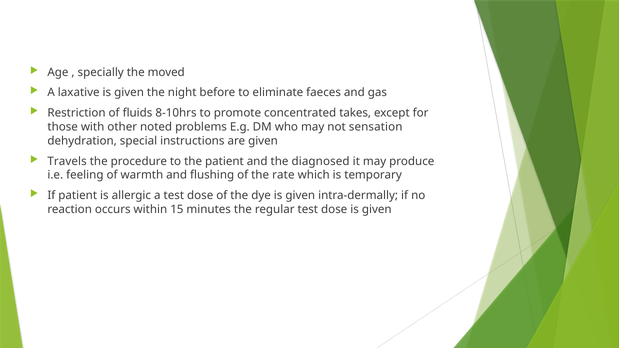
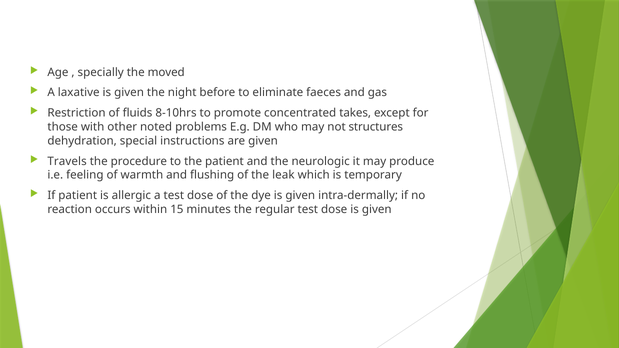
sensation: sensation -> structures
diagnosed: diagnosed -> neurologic
rate: rate -> leak
